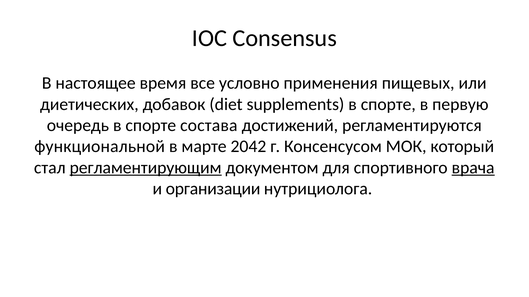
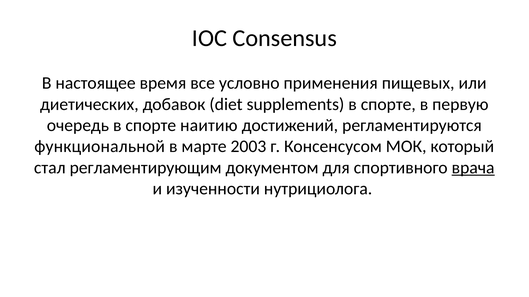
состава: состава -> наитию
2042: 2042 -> 2003
регламентирующим underline: present -> none
организации: организации -> изученности
